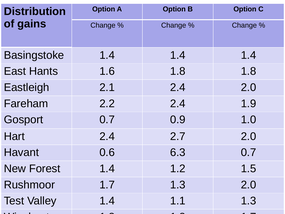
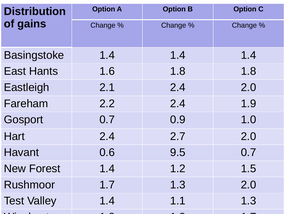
6.3: 6.3 -> 9.5
